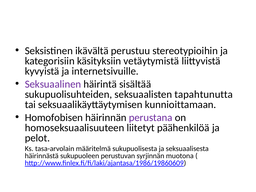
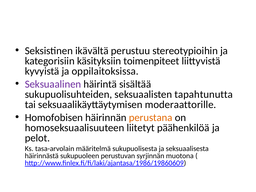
vetäytymistä: vetäytymistä -> toimenpiteet
internetsivuille: internetsivuille -> oppilaitoksissa
kunnioittamaan: kunnioittamaan -> moderaattorille
perustana colour: purple -> orange
